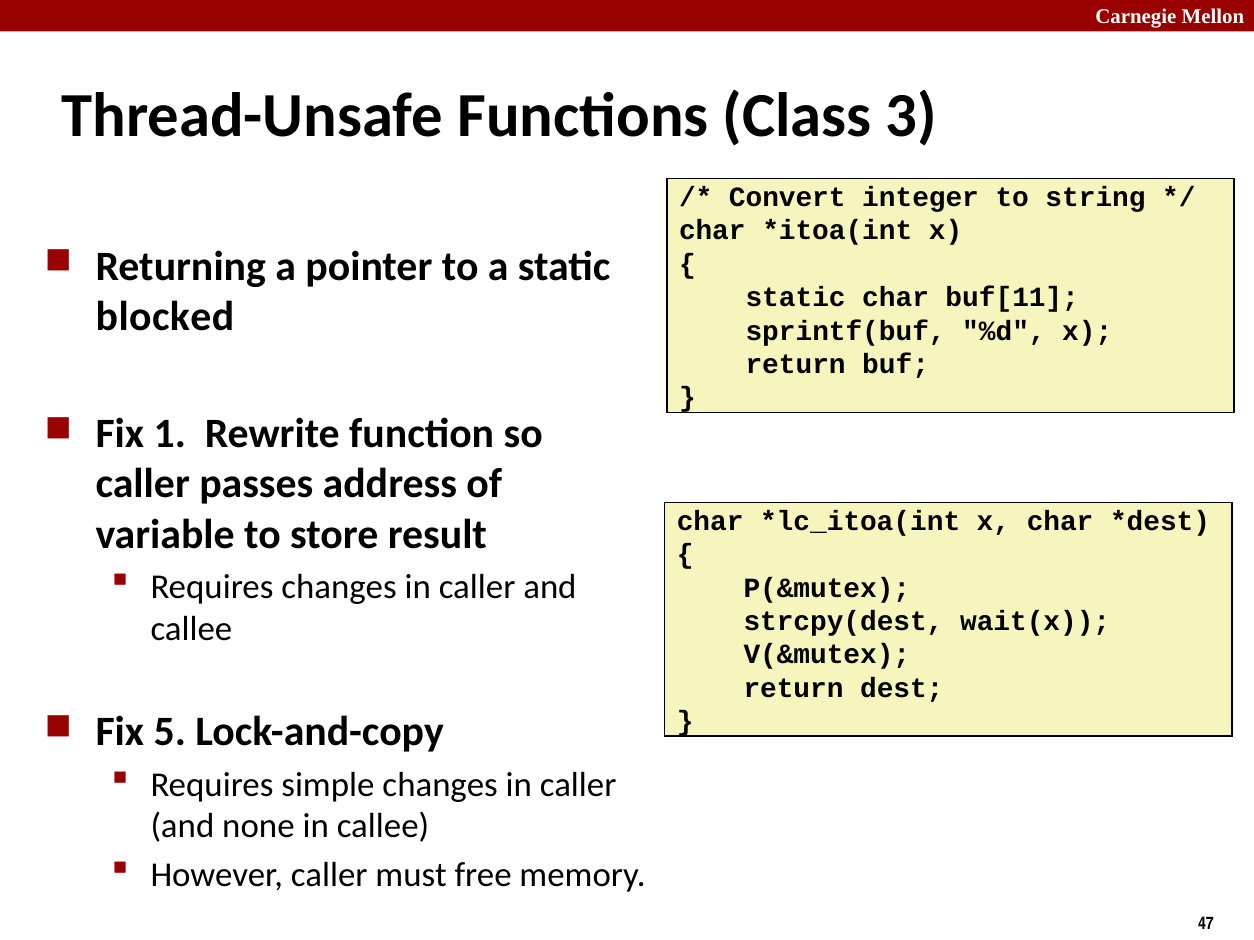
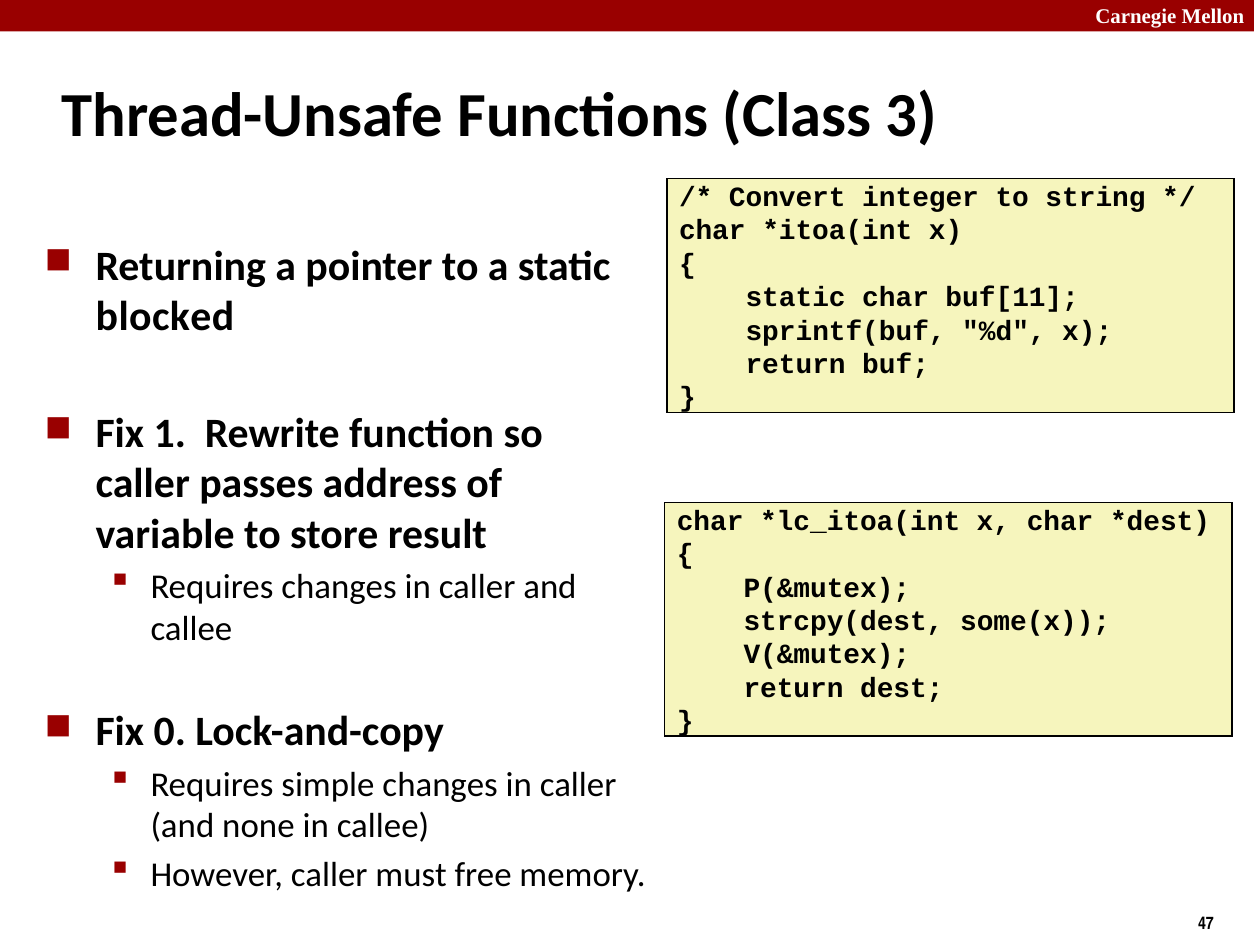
wait(x: wait(x -> some(x
5: 5 -> 0
